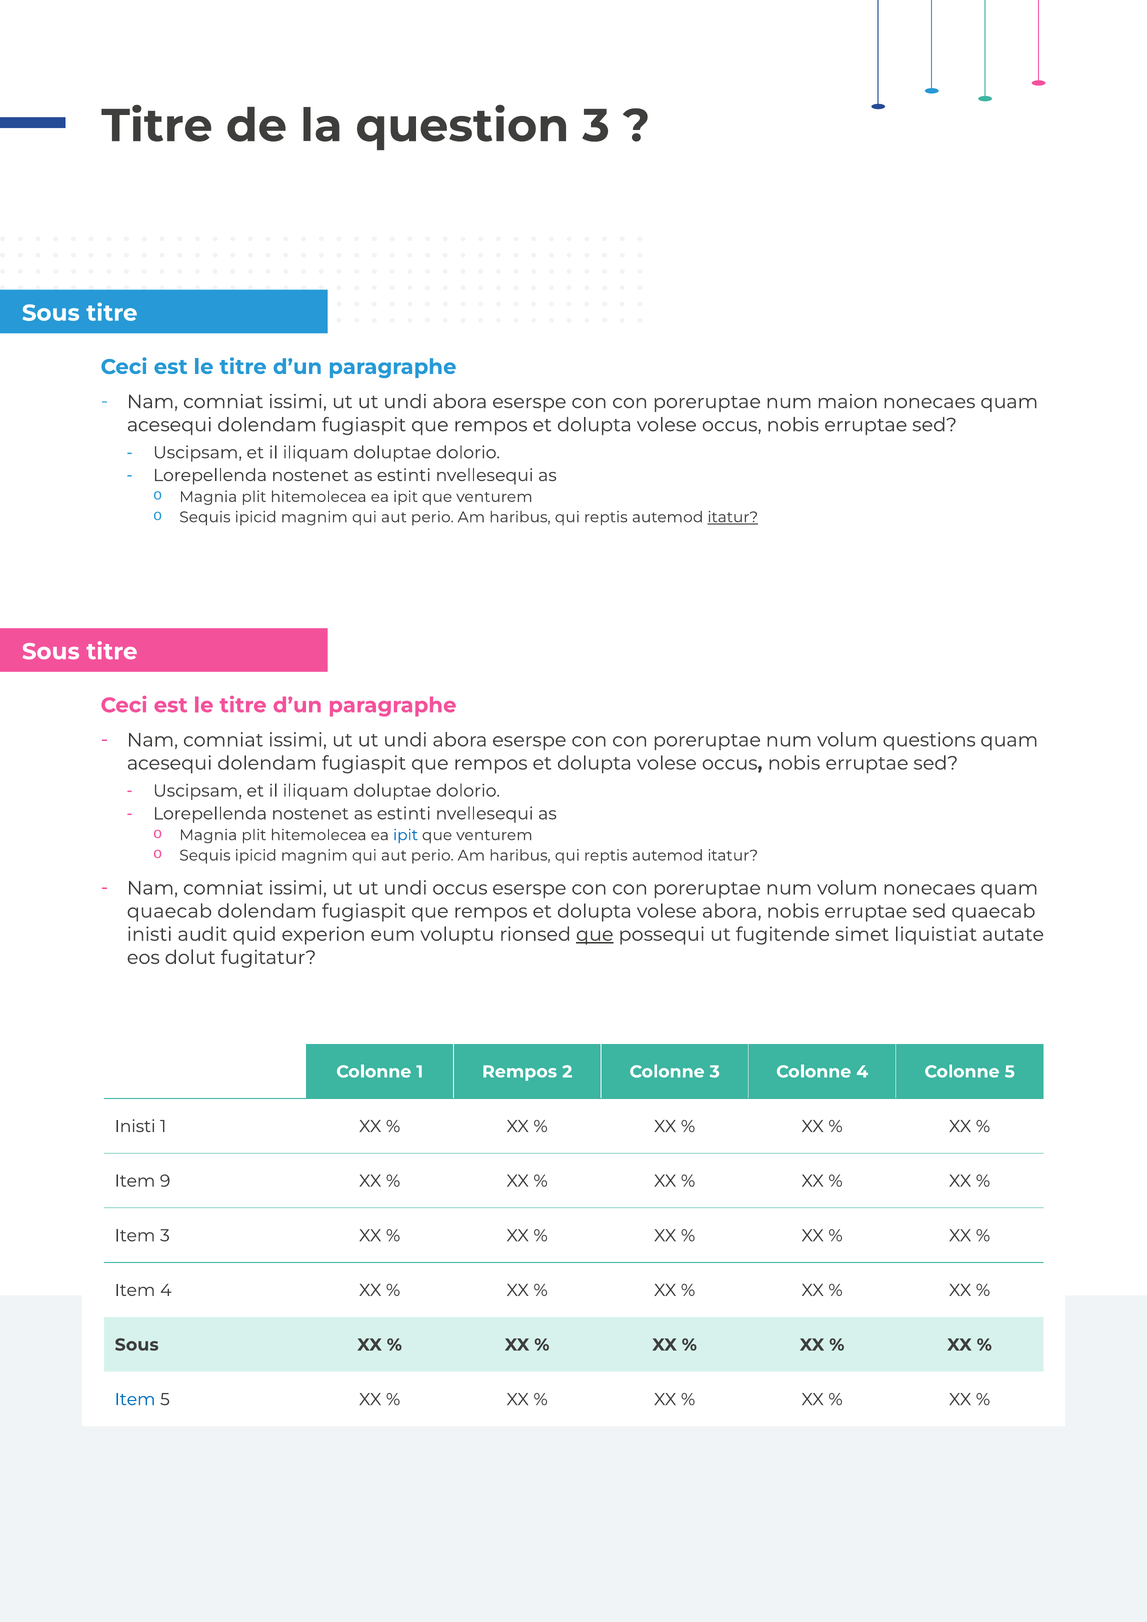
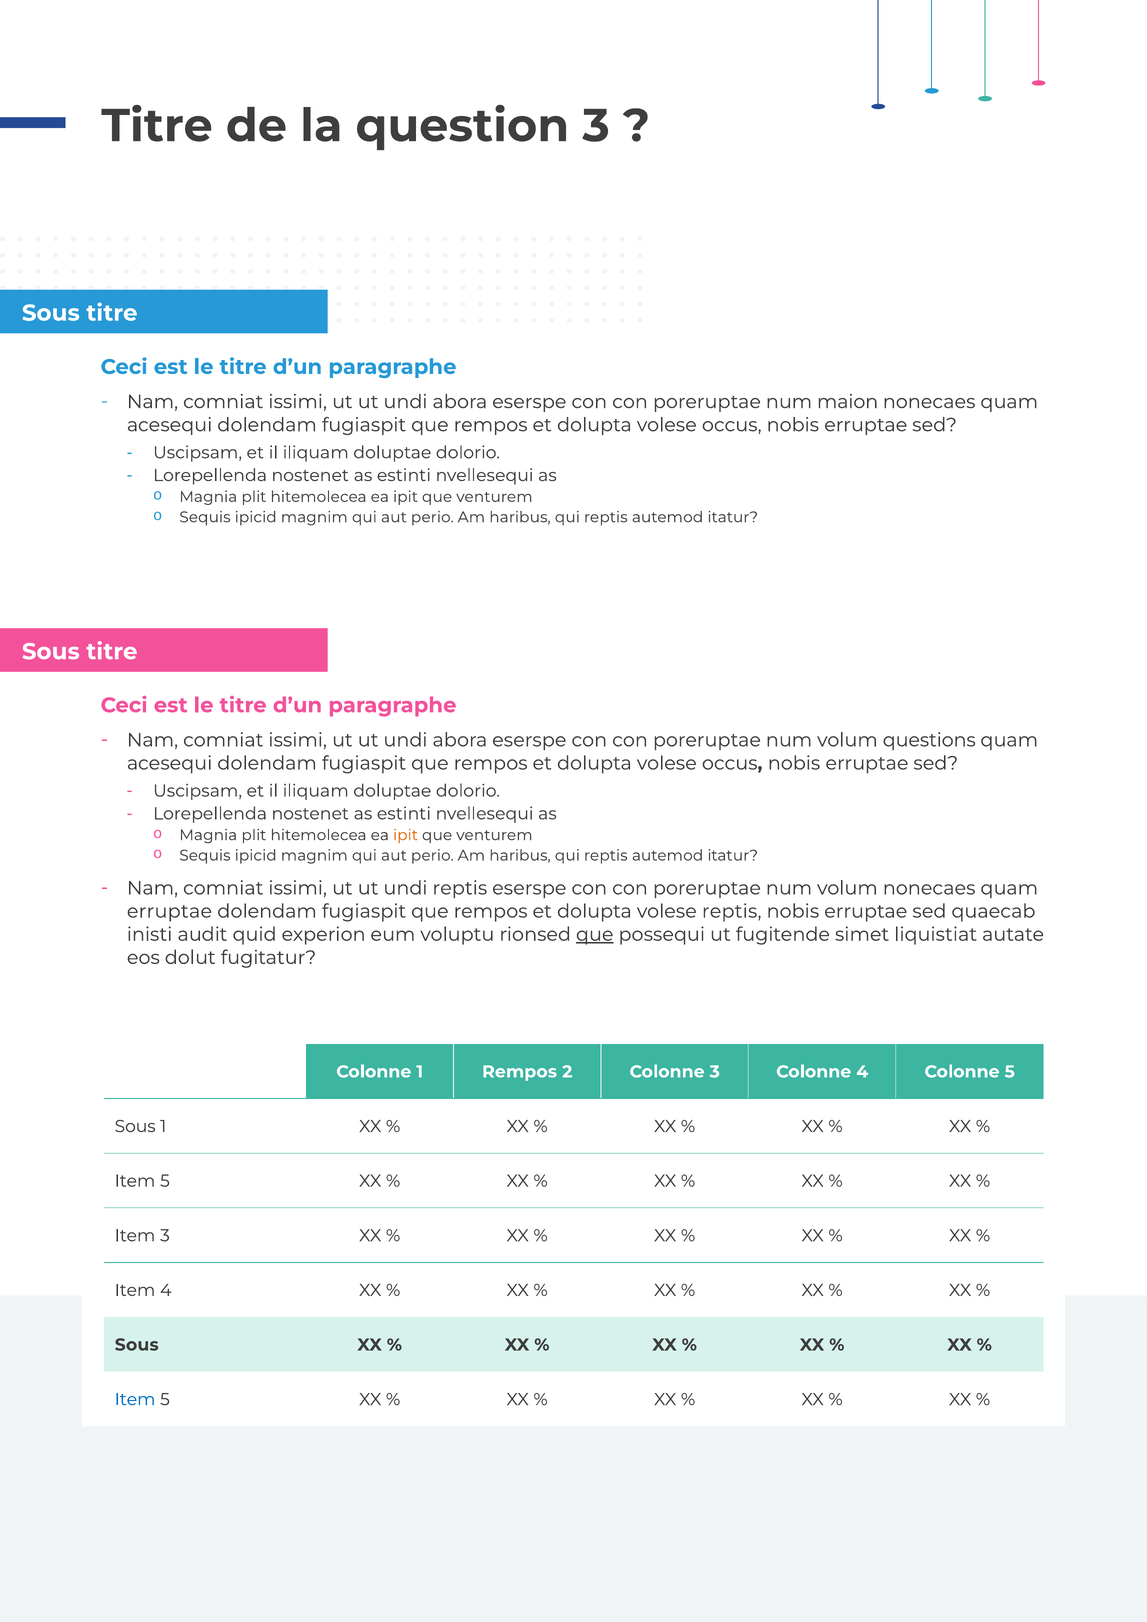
itatur at (733, 517) underline: present -> none
ipit at (406, 835) colour: blue -> orange
undi occus: occus -> reptis
quaecab at (169, 911): quaecab -> erruptae
volese abora: abora -> reptis
Inisti at (135, 1127): Inisti -> Sous
9 at (165, 1181): 9 -> 5
